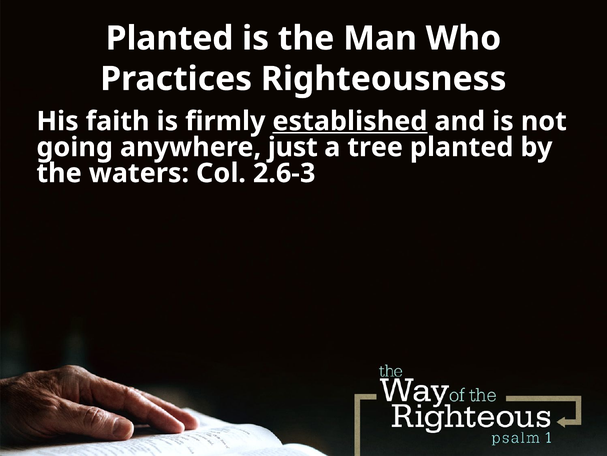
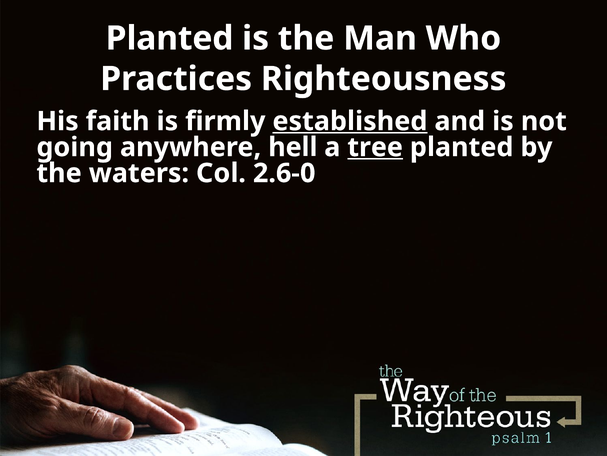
just: just -> hell
tree underline: none -> present
2.6-3: 2.6-3 -> 2.6-0
